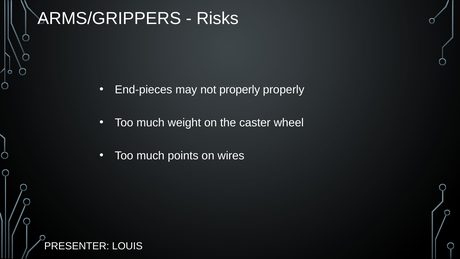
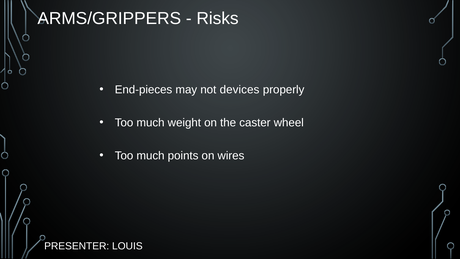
not properly: properly -> devices
